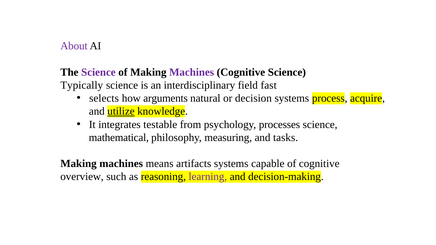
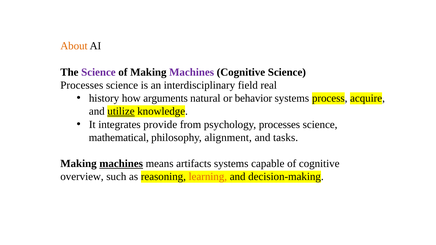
About colour: purple -> orange
Typically at (82, 85): Typically -> Processes
fast: fast -> real
selects: selects -> history
decision: decision -> behavior
testable: testable -> provide
measuring: measuring -> alignment
machines at (121, 164) underline: none -> present
learning colour: purple -> orange
